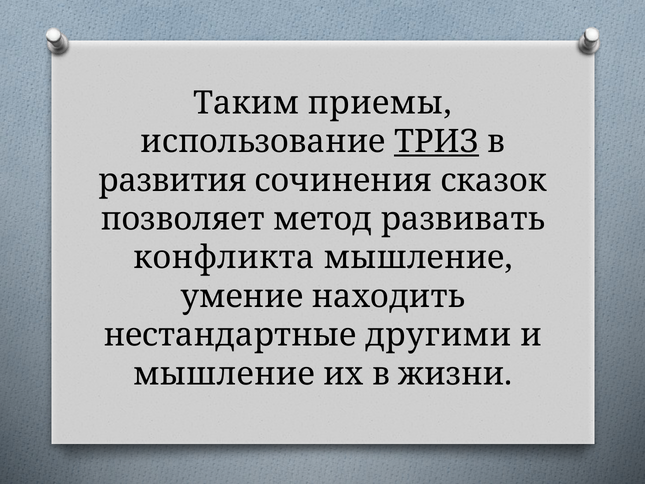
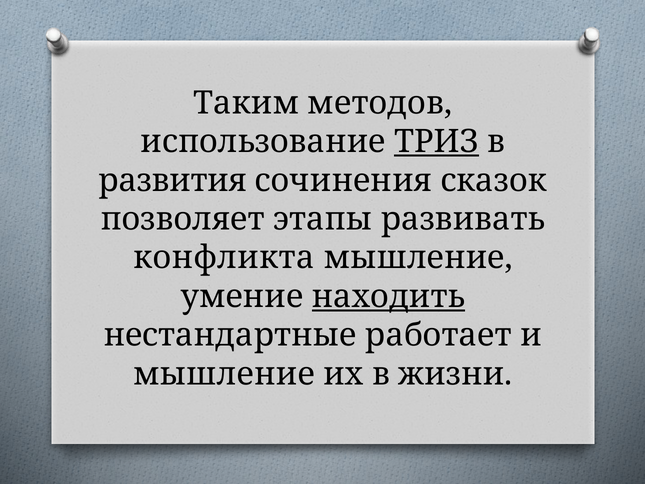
приемы: приемы -> методов
метод: метод -> этапы
находить underline: none -> present
другими: другими -> работает
